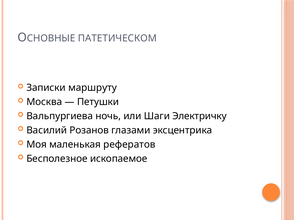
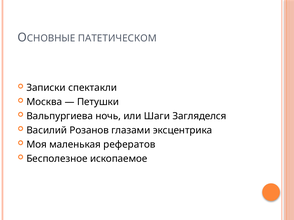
маршруту: маршруту -> спектакли
Электричку: Электричку -> Загляделся
